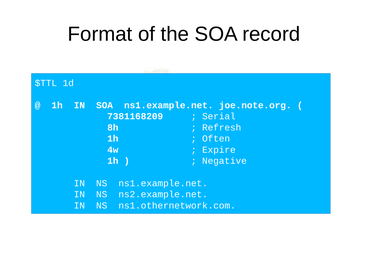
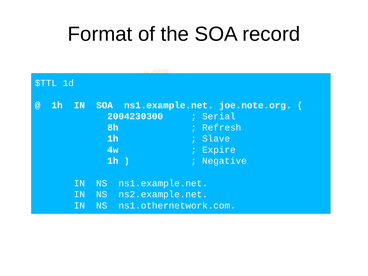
7381168209: 7381168209 -> 2004230300
Often: Often -> Slave
